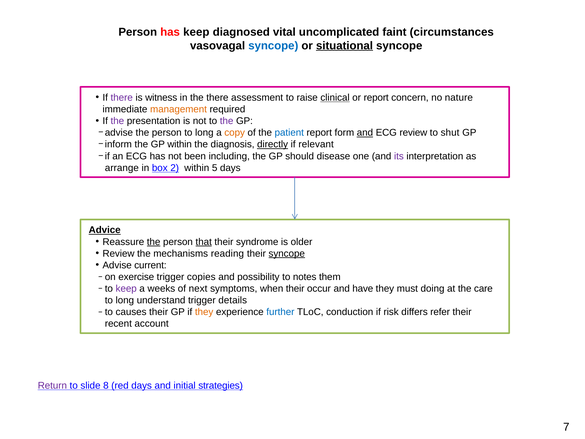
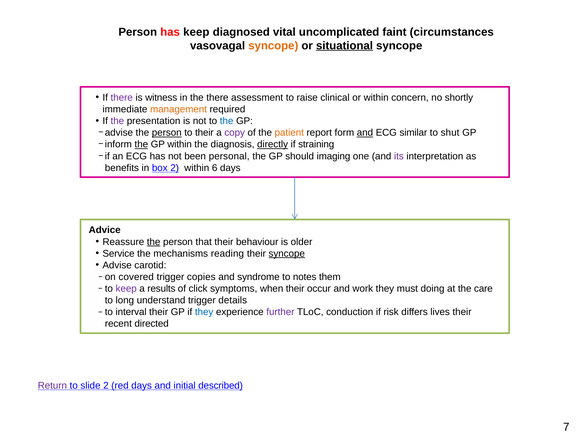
syncope at (273, 46) colour: blue -> orange
clinical underline: present -> none
or report: report -> within
nature: nature -> shortly
the at (227, 121) colour: purple -> blue
person at (167, 133) underline: none -> present
long at (204, 133): long -> their
copy colour: orange -> purple
patient colour: blue -> orange
ECG review: review -> similar
the at (141, 144) underline: none -> present
relevant: relevant -> straining
including: including -> personal
disease: disease -> imaging
arrange: arrange -> benefits
5: 5 -> 6
Advice underline: present -> none
that underline: present -> none
syndrome: syndrome -> behaviour
Review at (119, 253): Review -> Service
current: current -> carotid
exercise: exercise -> covered
possibility: possibility -> syndrome
weeks: weeks -> results
next: next -> click
have: have -> work
causes: causes -> interval
they at (204, 312) colour: orange -> blue
further colour: blue -> purple
refer: refer -> lives
account: account -> directed
slide 8: 8 -> 2
strategies: strategies -> described
